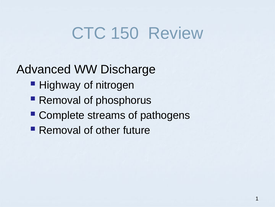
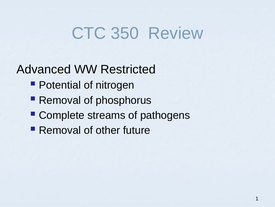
150: 150 -> 350
Discharge: Discharge -> Restricted
Highway: Highway -> Potential
